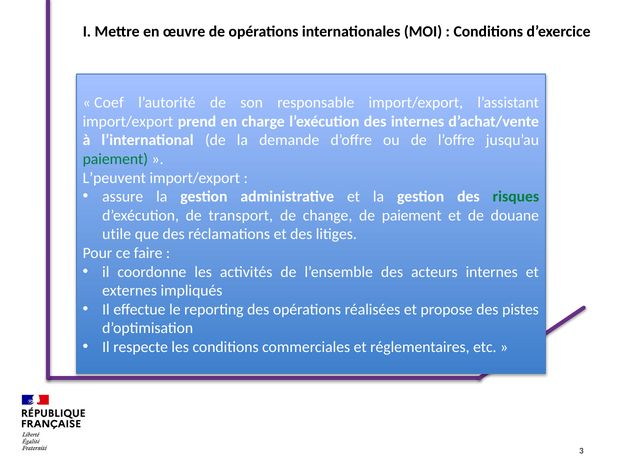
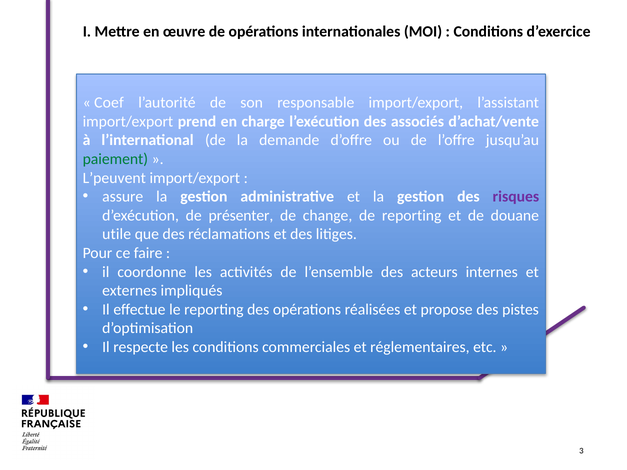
des internes: internes -> associés
risques colour: green -> purple
transport: transport -> présenter
de paiement: paiement -> reporting
